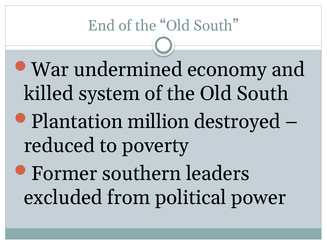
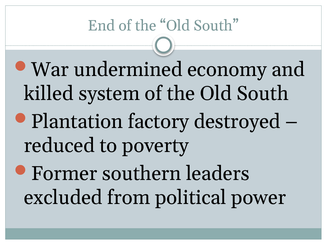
million: million -> factory
